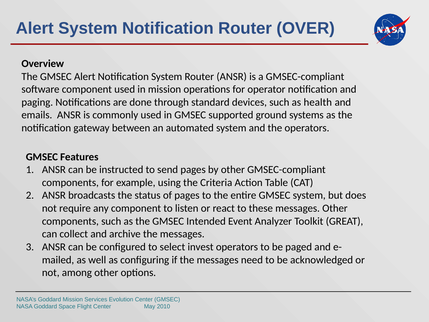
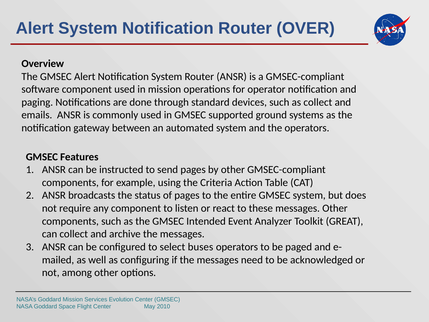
as health: health -> collect
invest: invest -> buses
